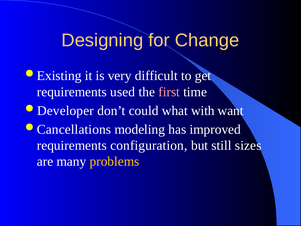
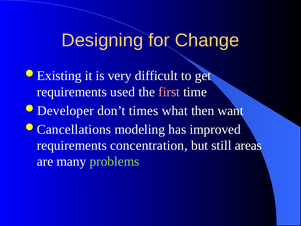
could: could -> times
with: with -> then
configuration: configuration -> concentration
sizes: sizes -> areas
problems colour: yellow -> light green
